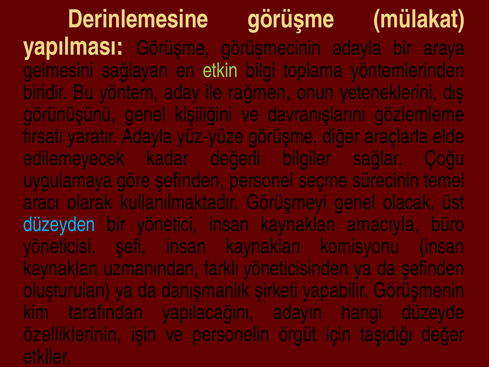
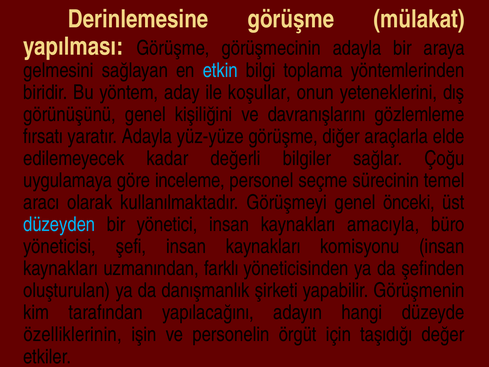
etkin colour: light green -> light blue
rağmen: rağmen -> koşullar
göre şefinden: şefinden -> inceleme
olacak: olacak -> önceki
